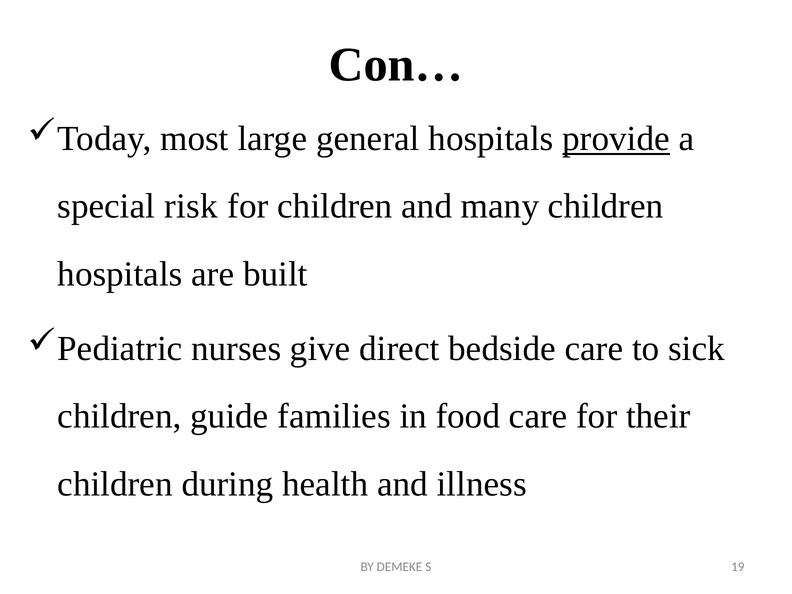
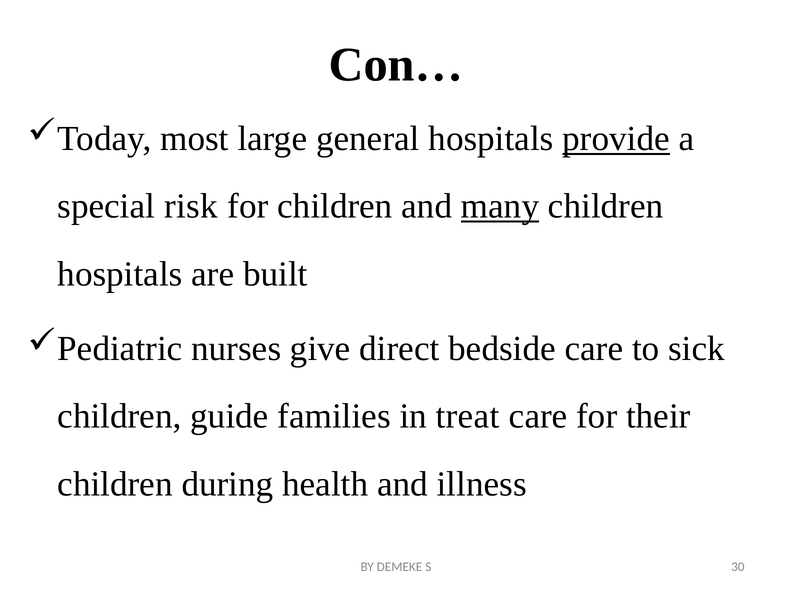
many underline: none -> present
food: food -> treat
19: 19 -> 30
